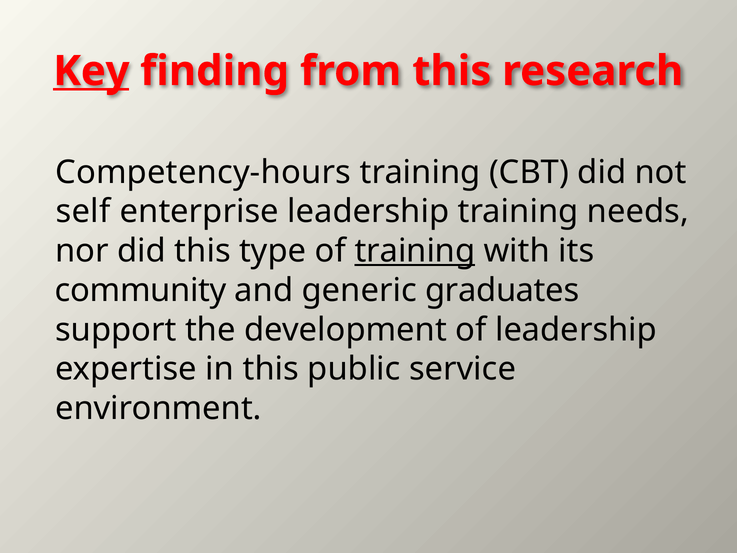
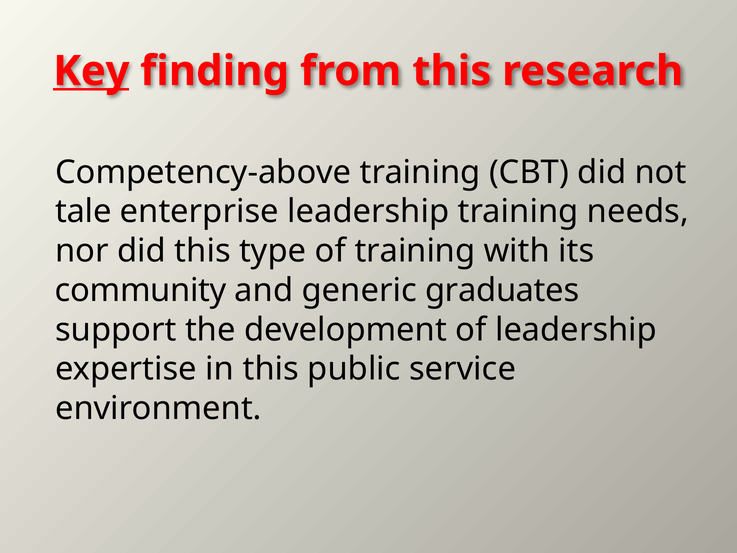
Competency-hours: Competency-hours -> Competency-above
self: self -> tale
training at (415, 251) underline: present -> none
